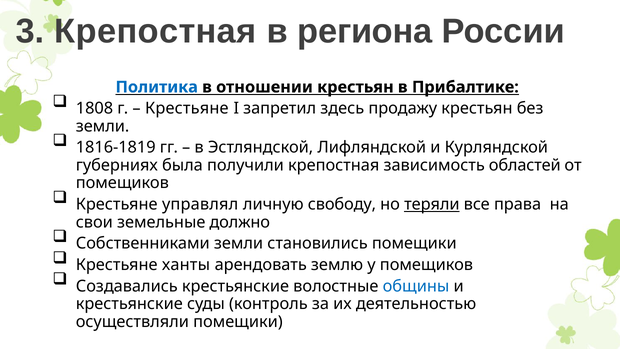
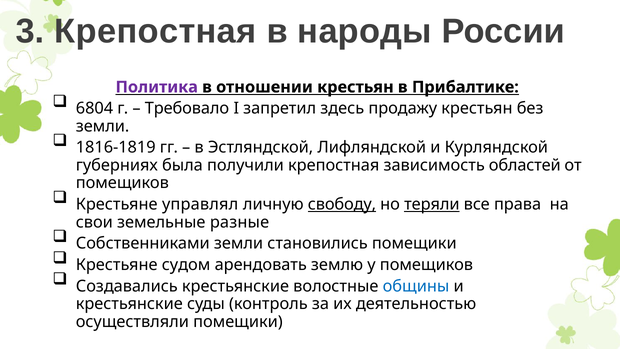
региона: региона -> народы
Политика colour: blue -> purple
1808: 1808 -> 6804
Крестьяне at (187, 108): Крестьяне -> Требовало
свободу underline: none -> present
должно: должно -> разные
ханты: ханты -> судом
